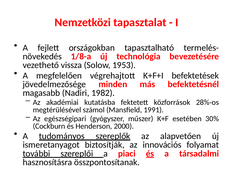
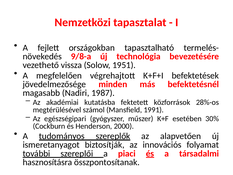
1/8-a: 1/8-a -> 9/8-a
1953: 1953 -> 1951
1982: 1982 -> 1987
